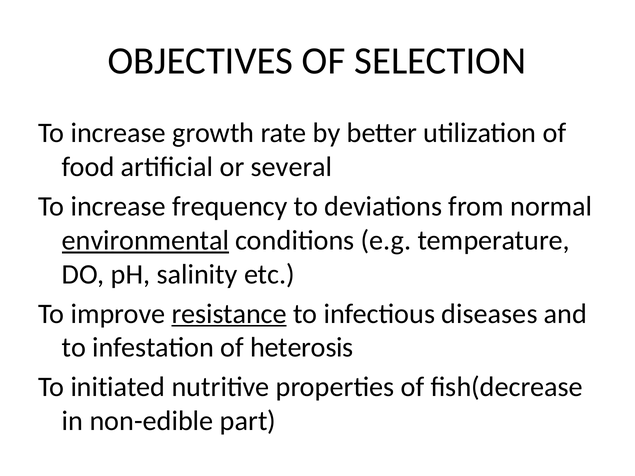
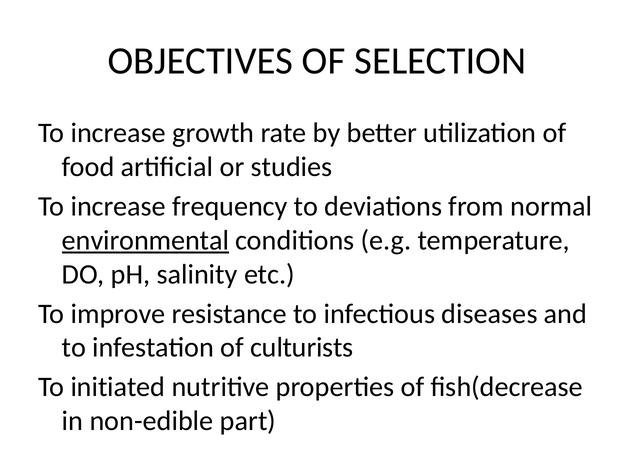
several: several -> studies
resistance underline: present -> none
heterosis: heterosis -> culturists
